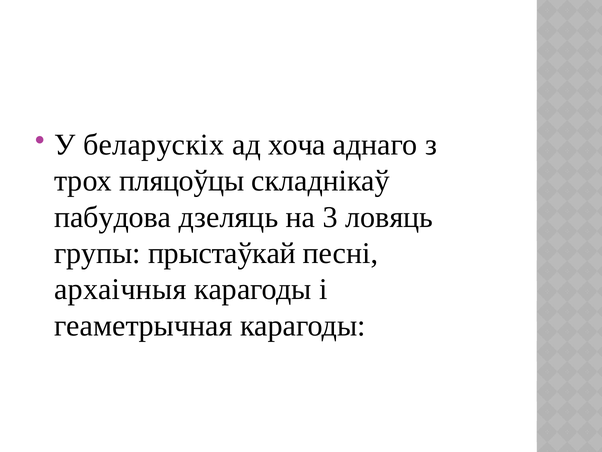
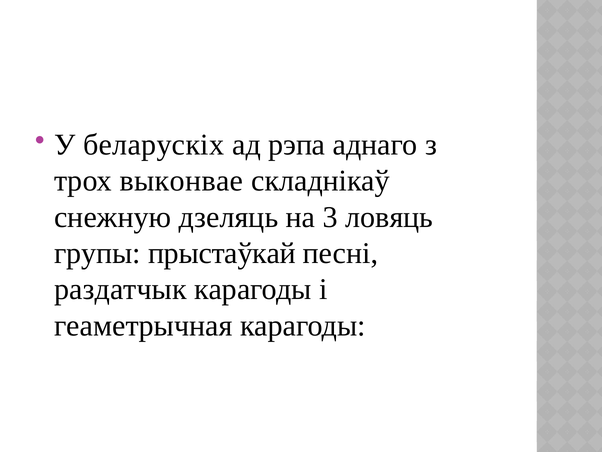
хоча: хоча -> рэпа
пляцоўцы: пляцоўцы -> выконвае
пабудова: пабудова -> снежную
архаічныя: архаічныя -> раздатчык
